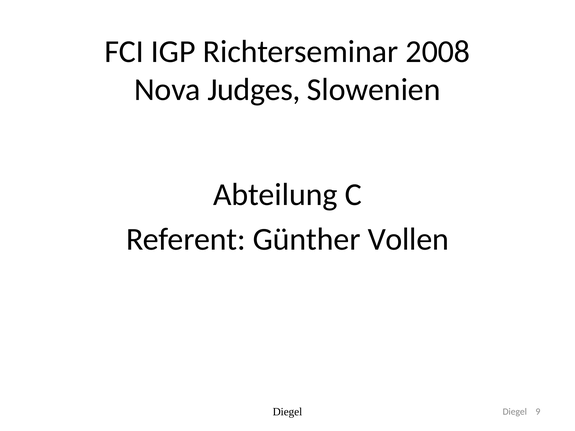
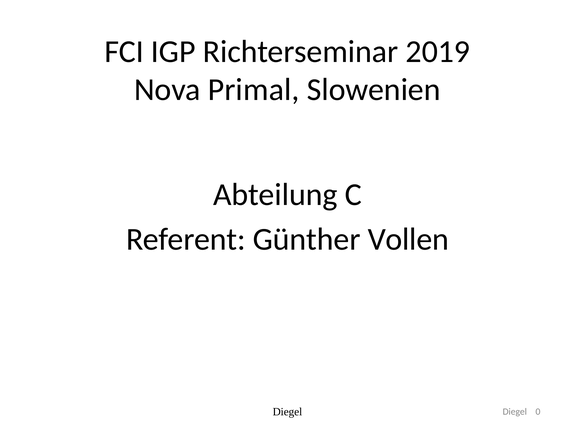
2008: 2008 -> 2019
Judges: Judges -> Primal
9: 9 -> 0
